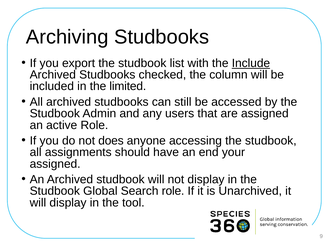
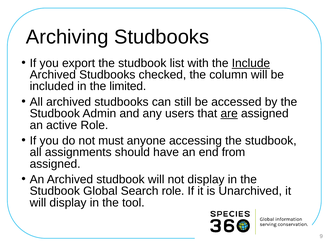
are underline: none -> present
does: does -> must
your: your -> from
